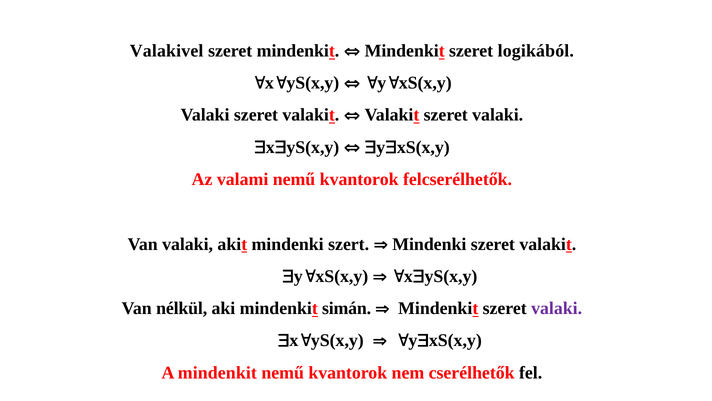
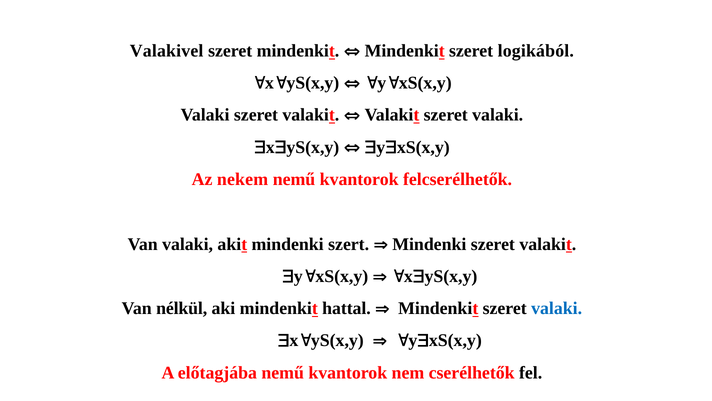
valami: valami -> nekem
simán: simán -> hattal
valaki at (557, 308) colour: purple -> blue
A mindenkit: mindenkit -> előtagjába
